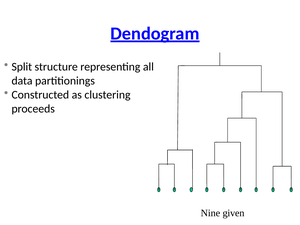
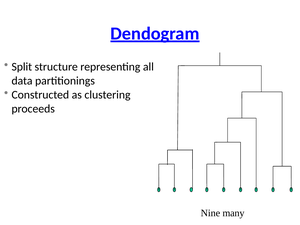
given: given -> many
